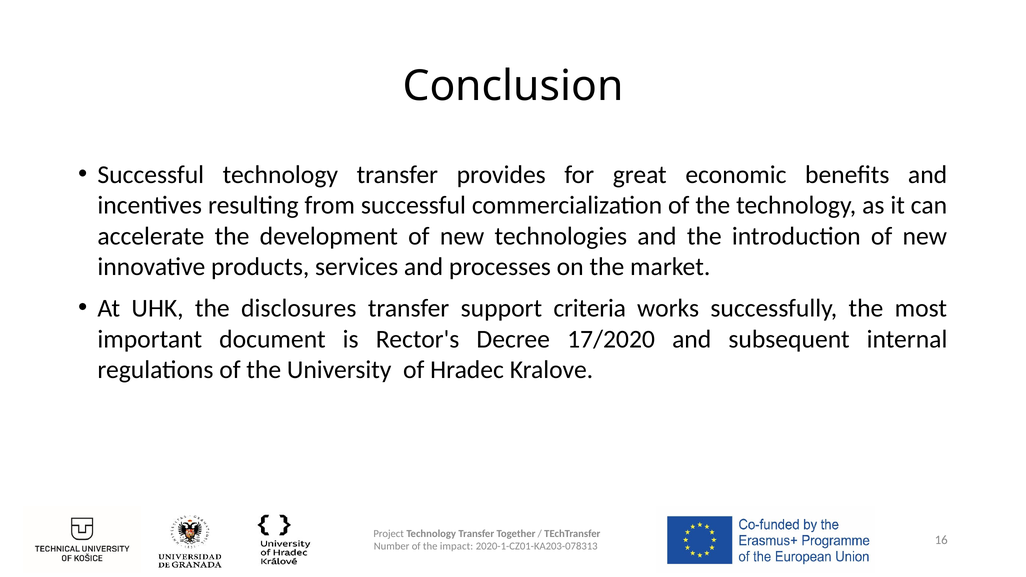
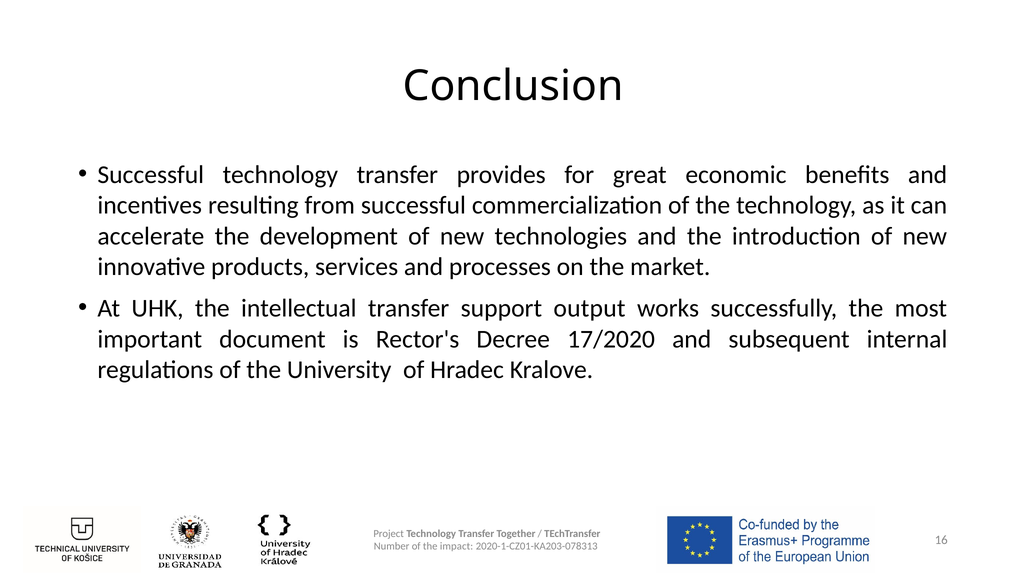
disclosures: disclosures -> intellectual
criteria: criteria -> output
